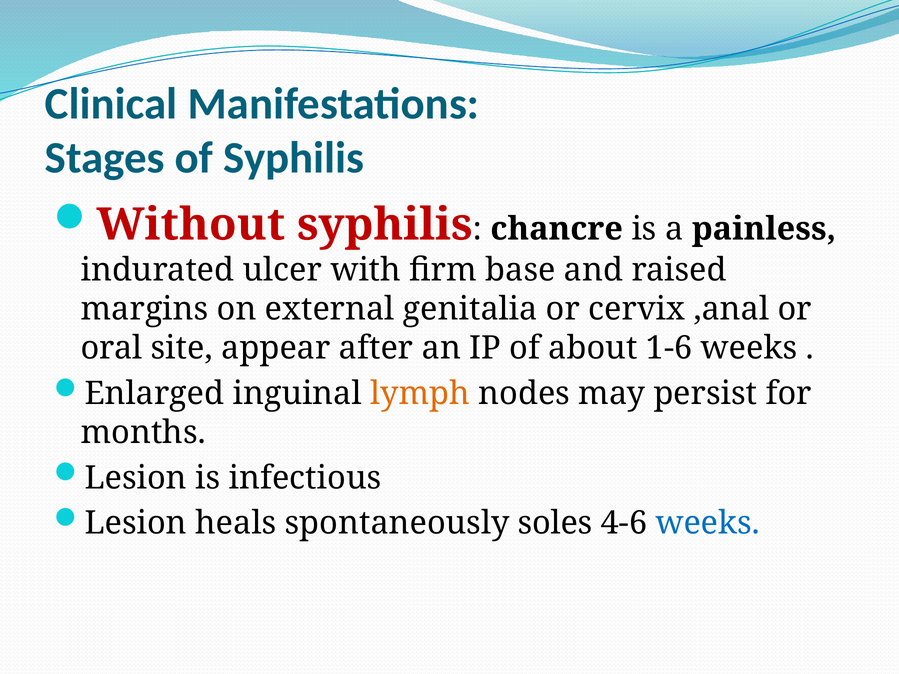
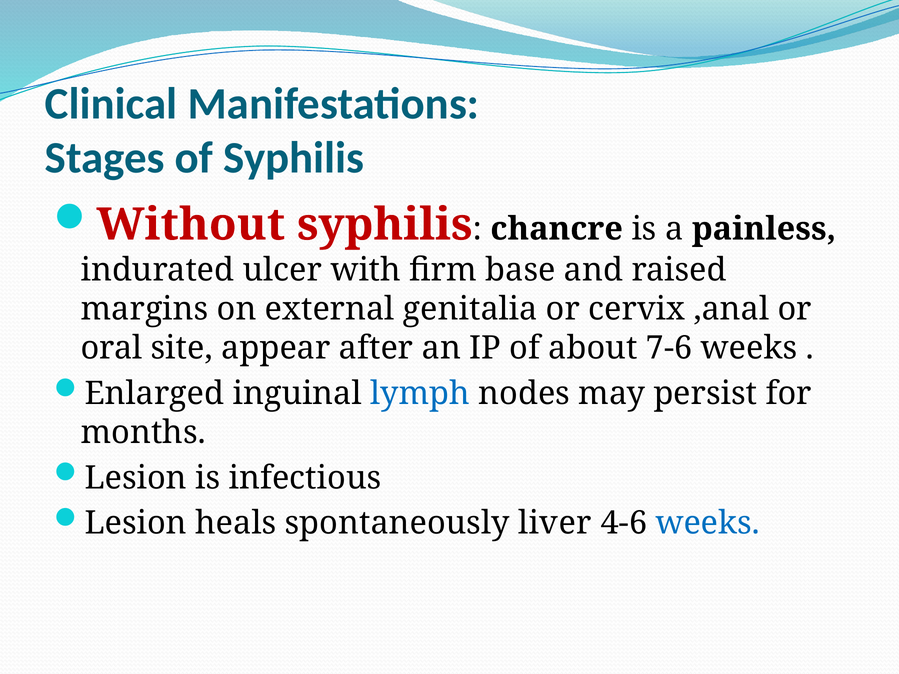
1-6: 1-6 -> 7-6
lymph colour: orange -> blue
soles: soles -> liver
